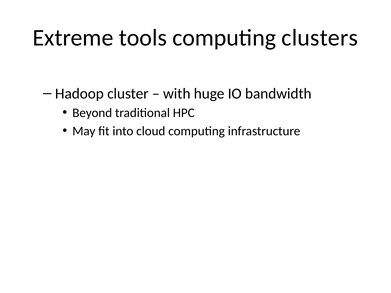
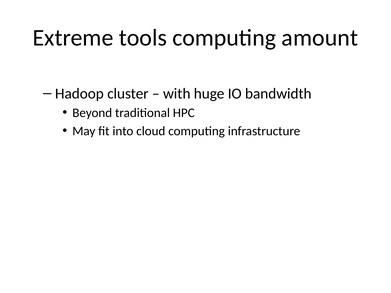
clusters: clusters -> amount
